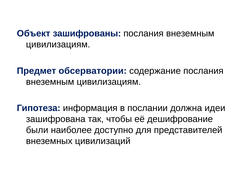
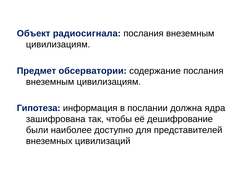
зашифрованы: зашифрованы -> радиосигнала
идеи: идеи -> ядра
